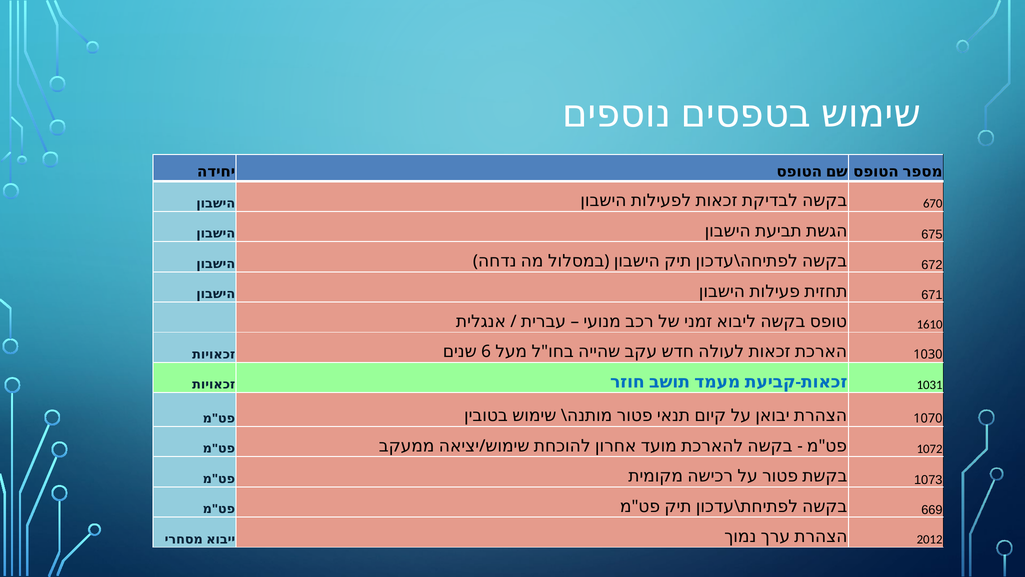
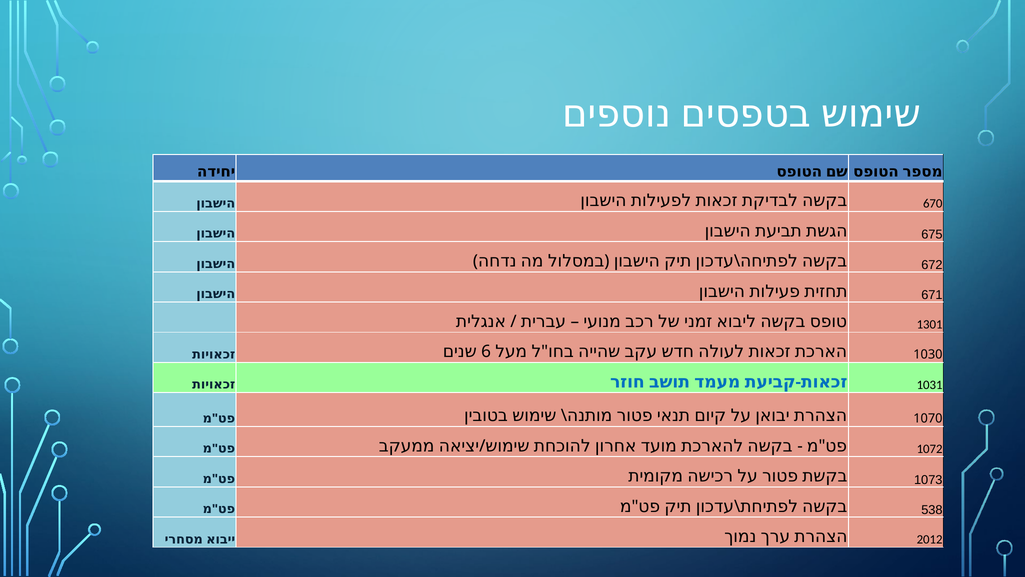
1610: 1610 -> 1301
669: 669 -> 538
